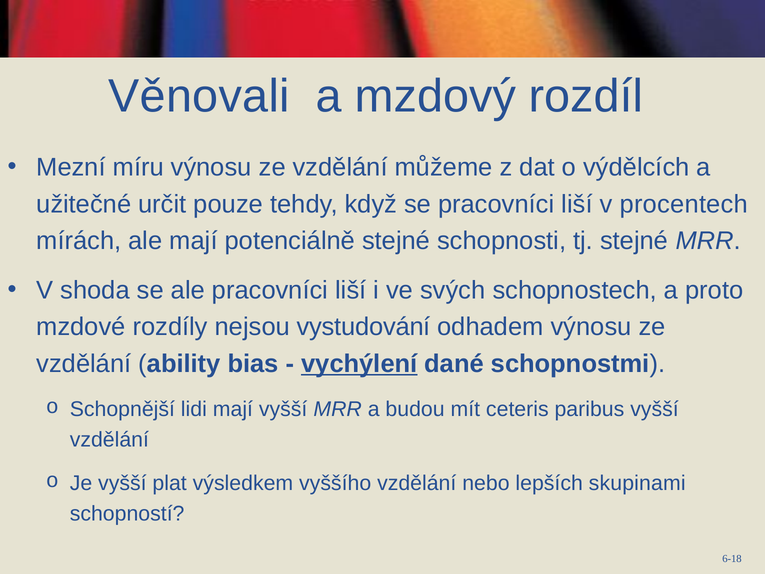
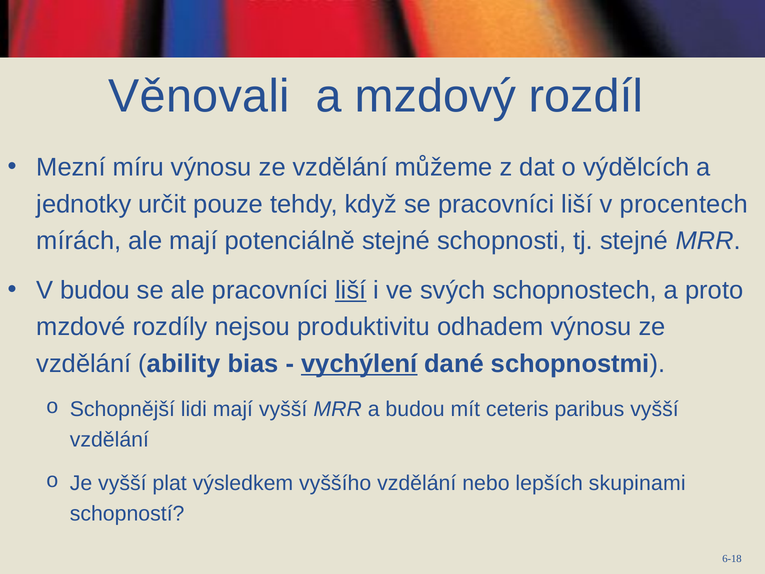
užitečné: užitečné -> jednotky
V shoda: shoda -> budou
liší at (351, 290) underline: none -> present
vystudování: vystudování -> produktivitu
